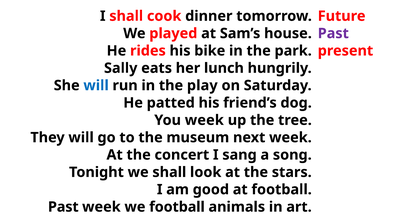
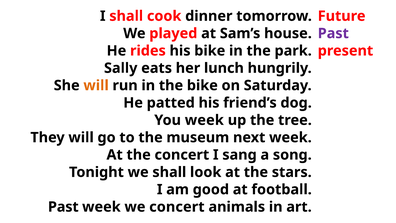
will at (96, 85) colour: blue -> orange
the play: play -> bike
we football: football -> concert
